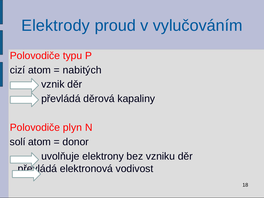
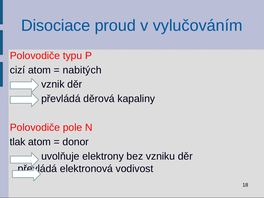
Elektrody: Elektrody -> Disociace
plyn: plyn -> pole
solí: solí -> tlak
